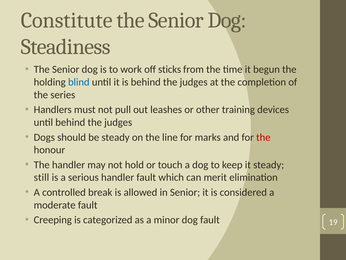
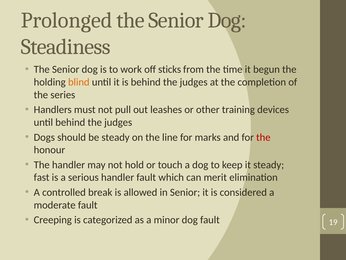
Constitute: Constitute -> Prolonged
blind colour: blue -> orange
still: still -> fast
